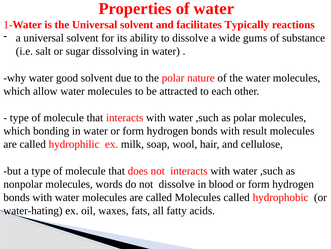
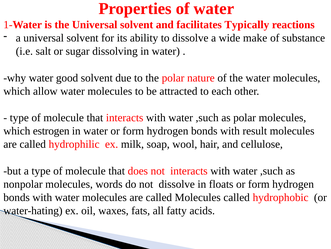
gums: gums -> make
bonding: bonding -> estrogen
blood: blood -> floats
